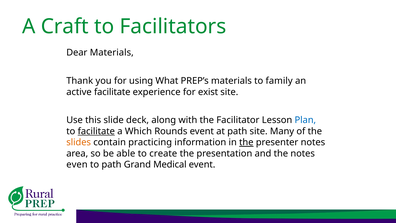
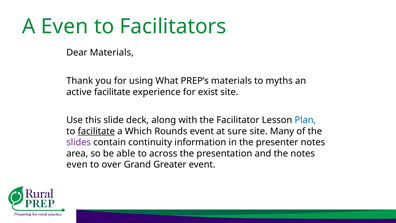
A Craft: Craft -> Even
family: family -> myths
at path: path -> sure
slides colour: orange -> purple
practicing: practicing -> continuity
the at (246, 142) underline: present -> none
create: create -> across
to path: path -> over
Medical: Medical -> Greater
